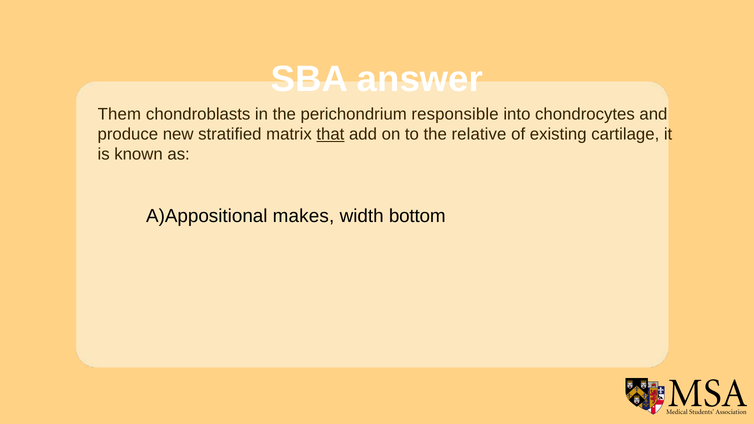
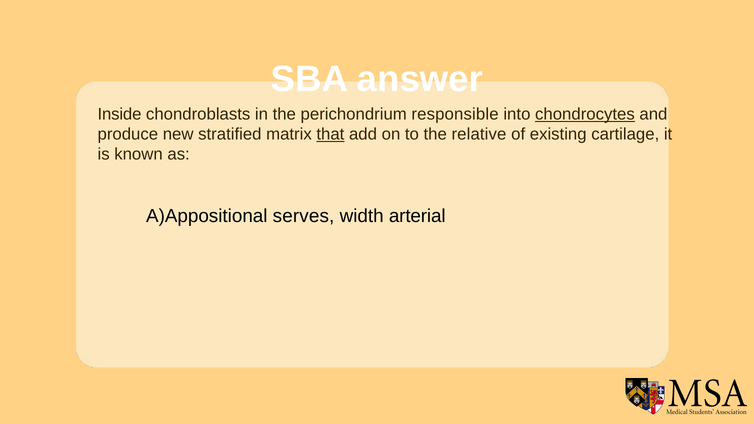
Them: Them -> Inside
chondrocytes underline: none -> present
makes: makes -> serves
bottom: bottom -> arterial
